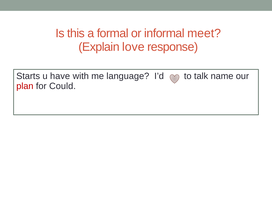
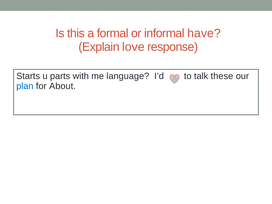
meet: meet -> have
have: have -> parts
name: name -> these
plan colour: red -> blue
Could: Could -> About
